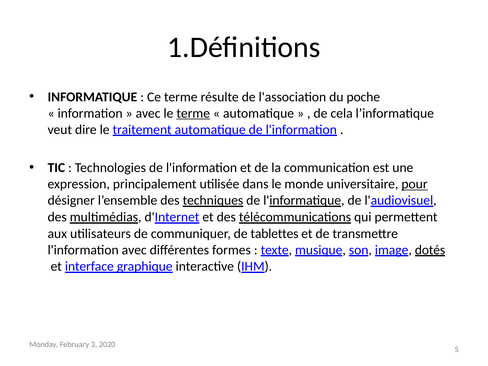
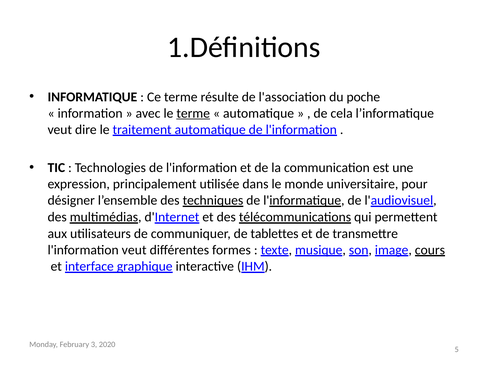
pour underline: present -> none
l'information avec: avec -> veut
dotés: dotés -> cours
